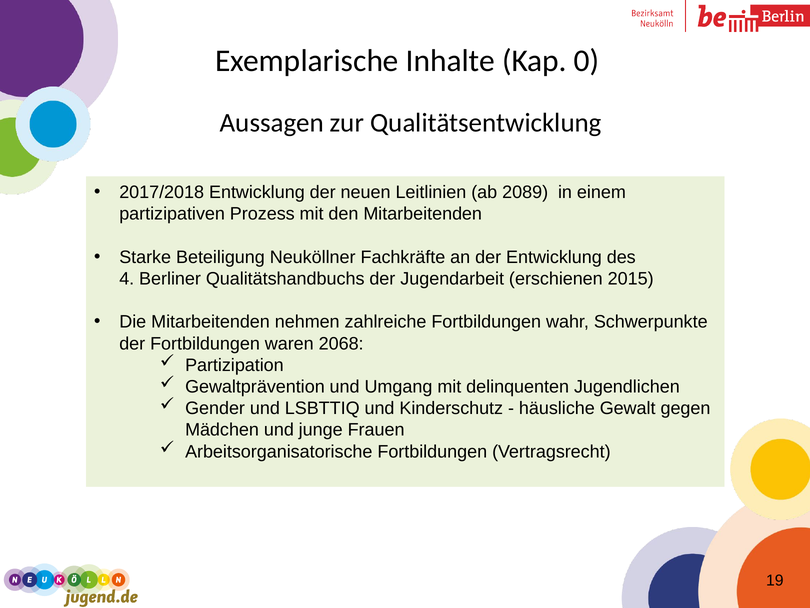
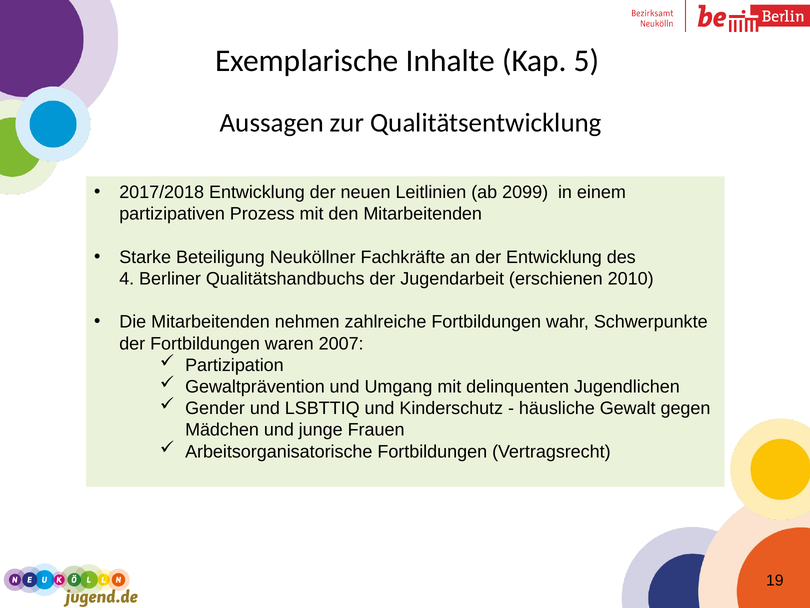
0: 0 -> 5
2089: 2089 -> 2099
2015: 2015 -> 2010
2068: 2068 -> 2007
